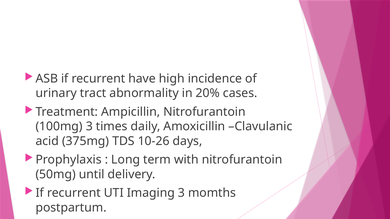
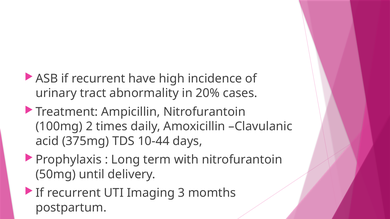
100mg 3: 3 -> 2
10-26: 10-26 -> 10-44
